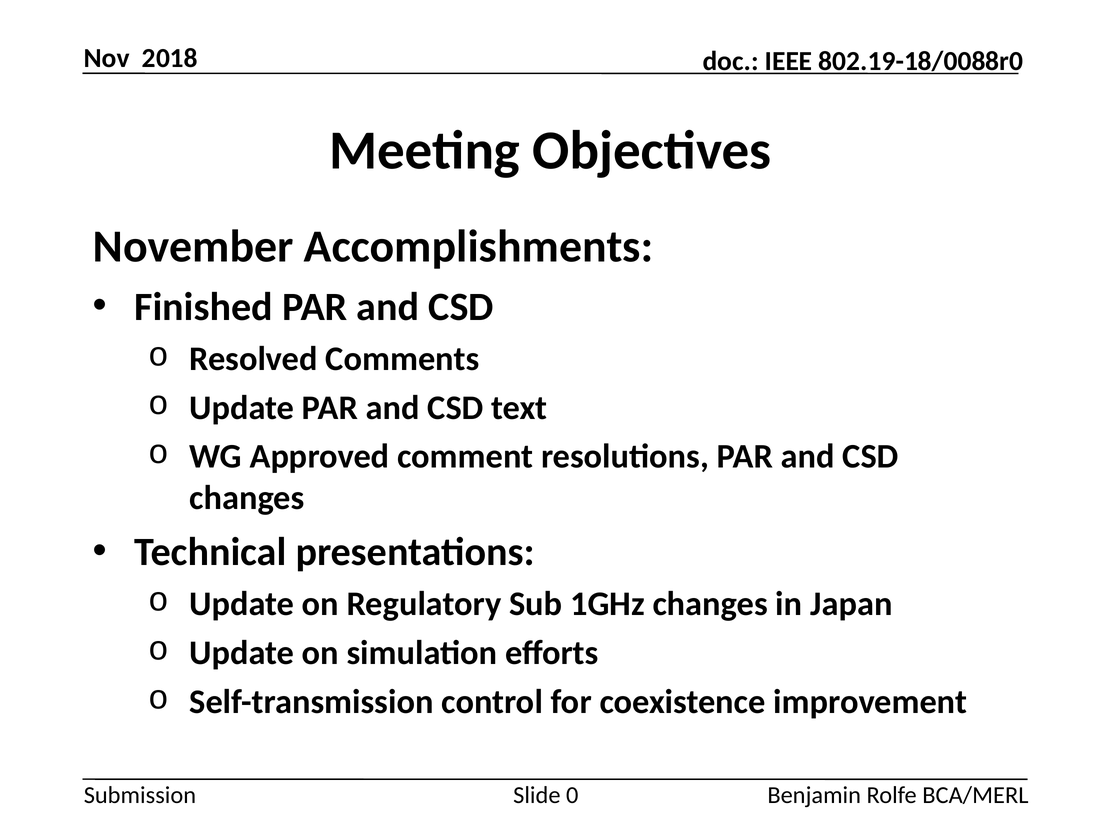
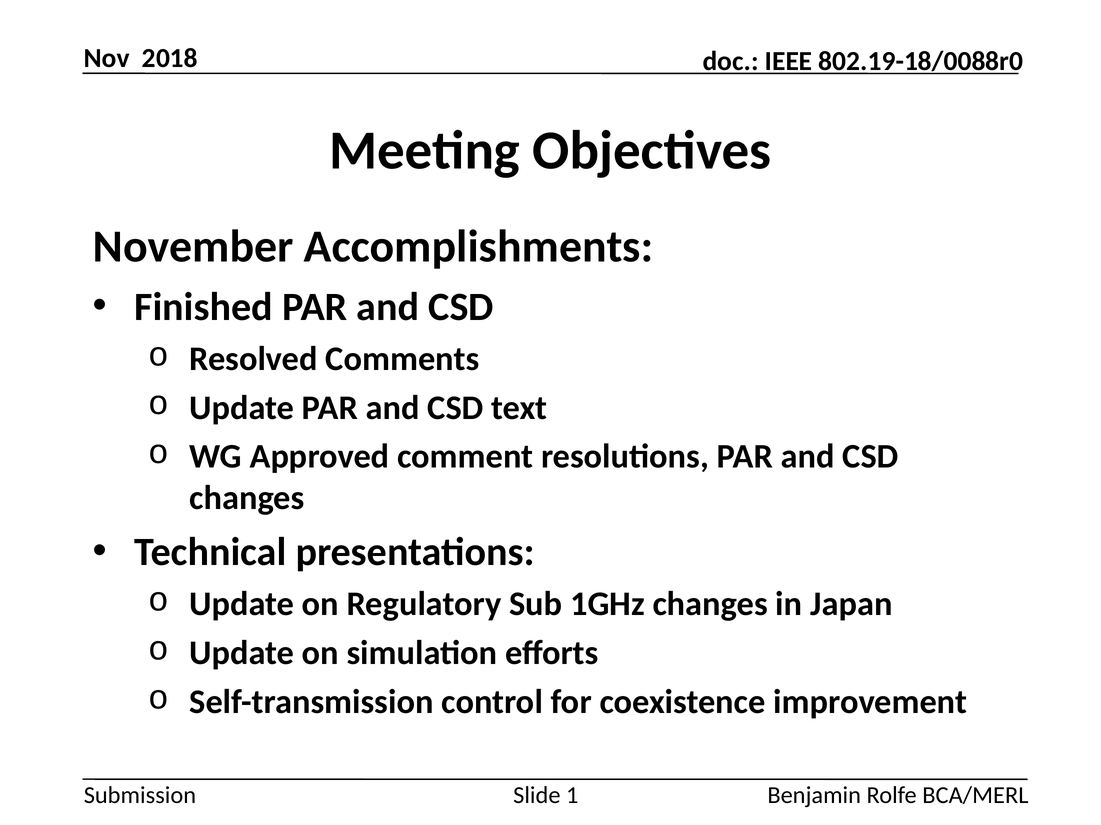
0: 0 -> 1
